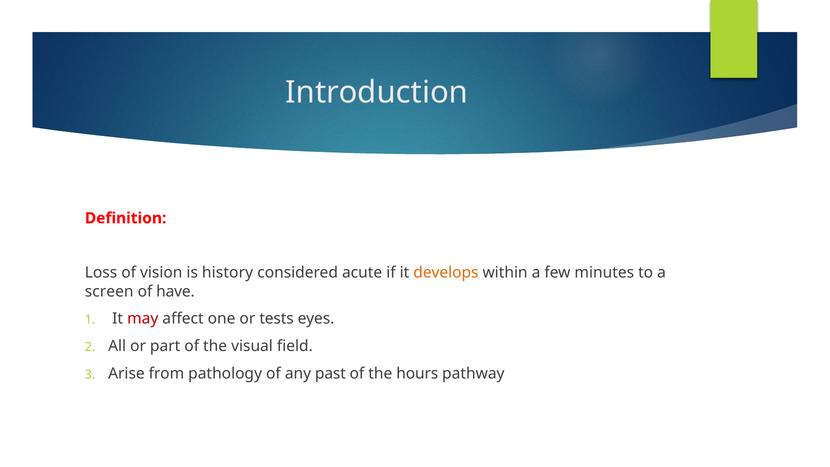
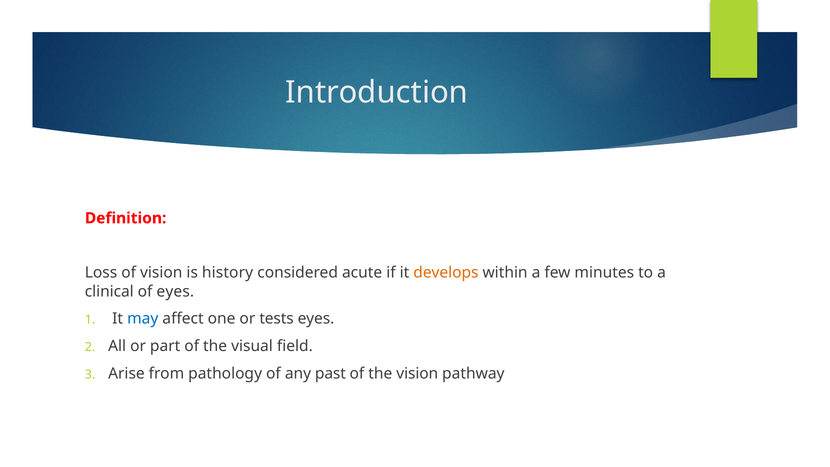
screen: screen -> clinical
of have: have -> eyes
may colour: red -> blue
the hours: hours -> vision
